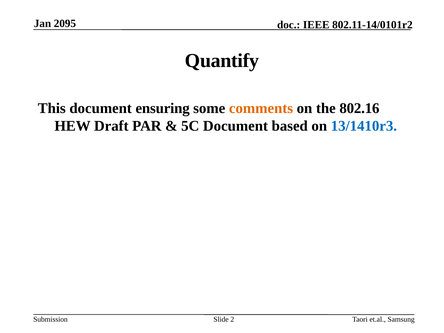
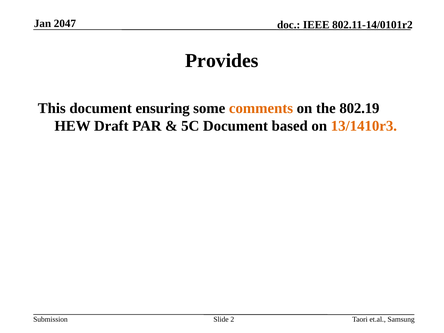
2095: 2095 -> 2047
Quantify: Quantify -> Provides
802.16: 802.16 -> 802.19
13/1410r3 colour: blue -> orange
